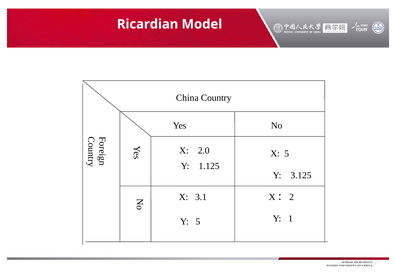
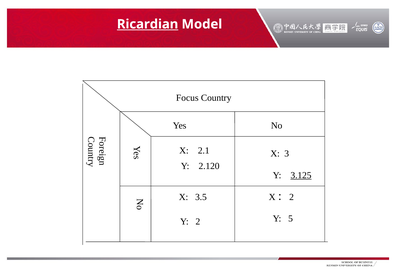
Ricardian underline: none -> present
China: China -> Focus
2.0: 2.0 -> 2.1
X 5: 5 -> 3
1.125: 1.125 -> 2.120
3.125 underline: none -> present
3.1: 3.1 -> 3.5
1: 1 -> 5
Y 5: 5 -> 2
